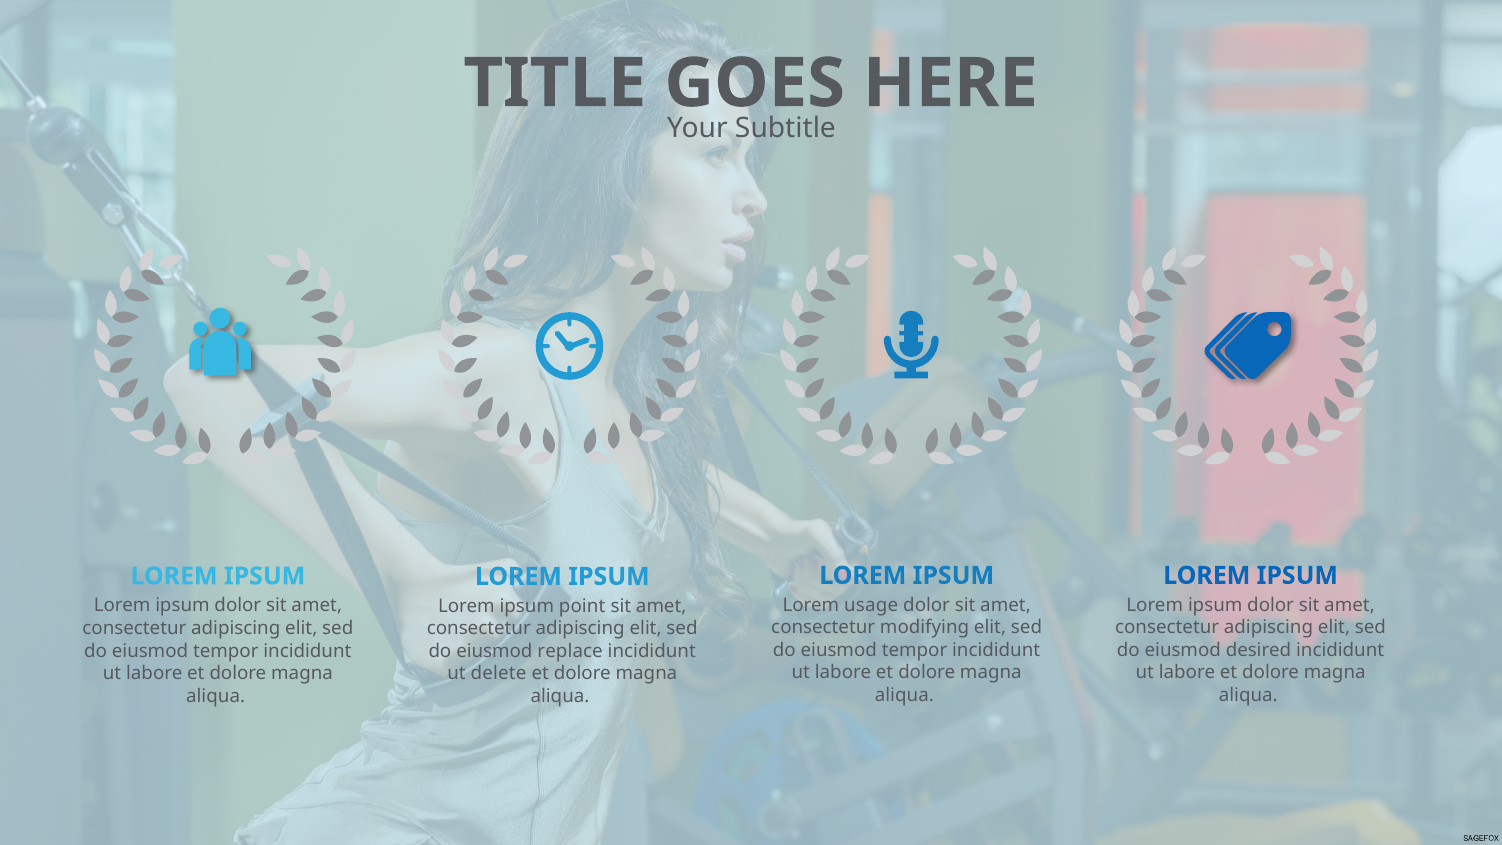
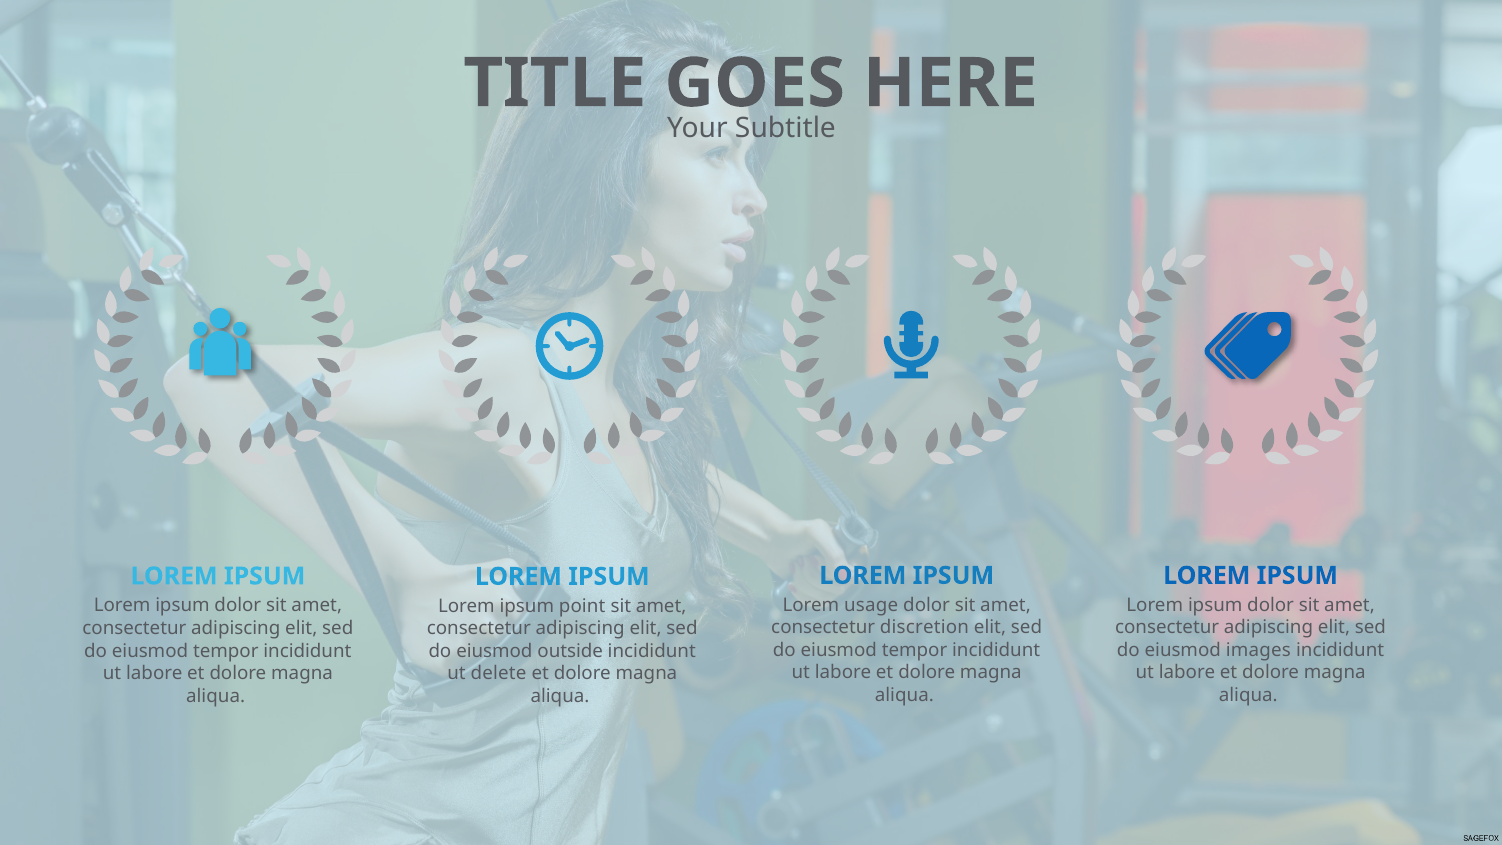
modifying: modifying -> discretion
desired: desired -> images
replace: replace -> outside
